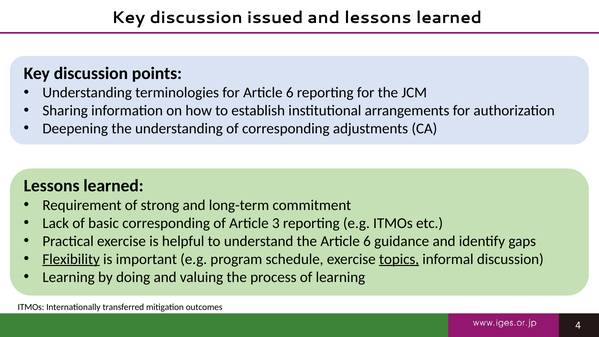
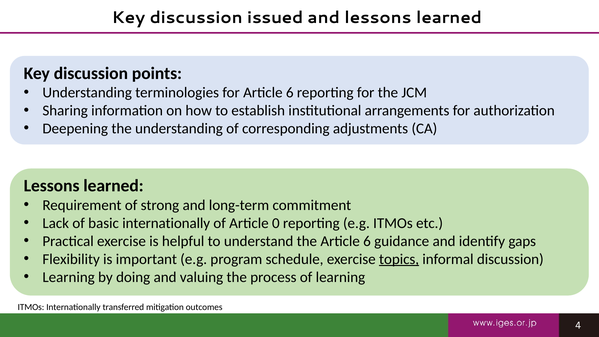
basic corresponding: corresponding -> internationally
3: 3 -> 0
Flexibility underline: present -> none
